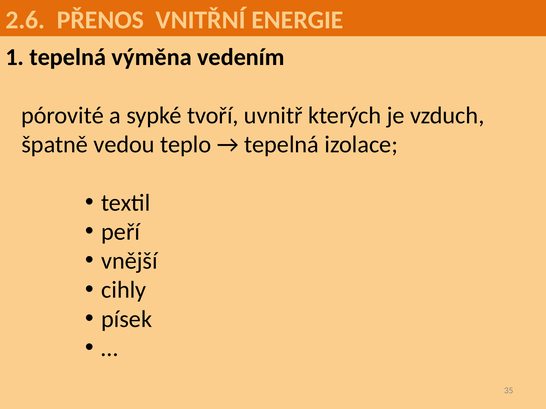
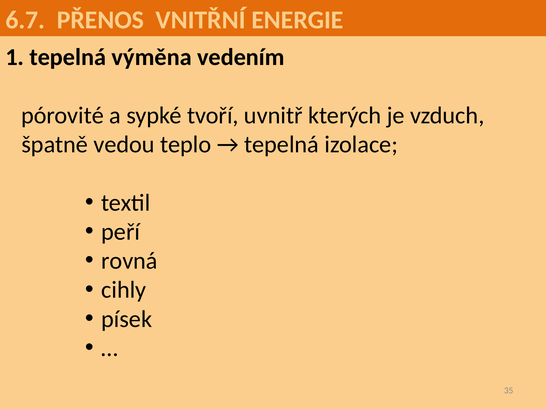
2.6: 2.6 -> 6.7
vnější: vnější -> rovná
